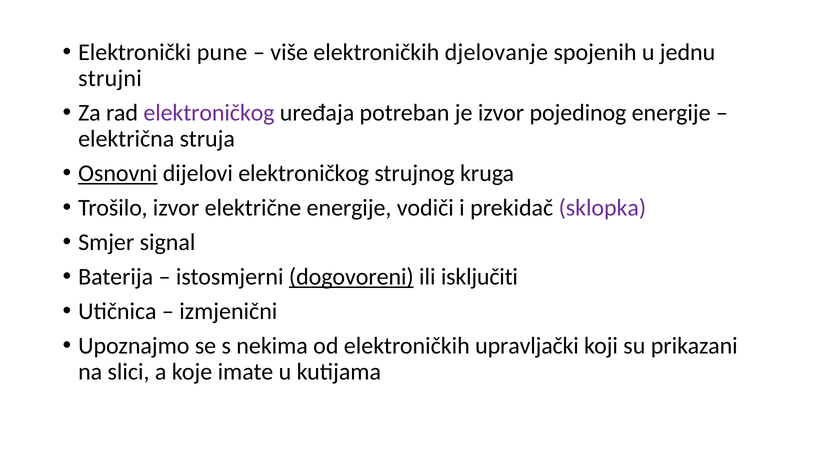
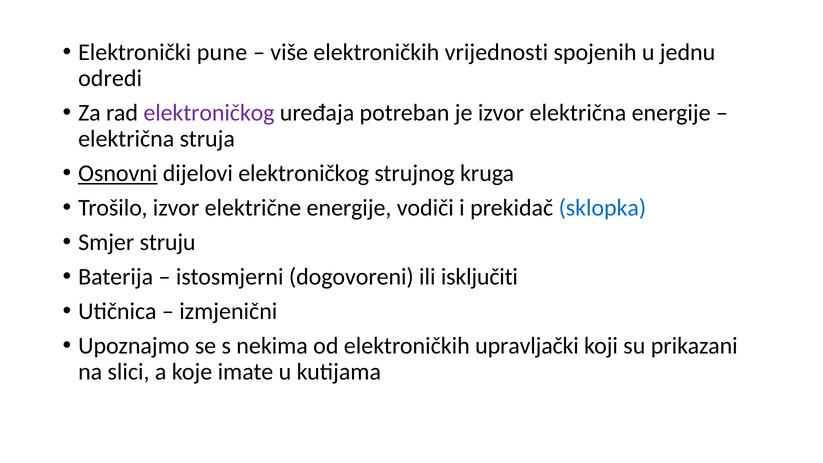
djelovanje: djelovanje -> vrijednosti
strujni: strujni -> odredi
izvor pojedinog: pojedinog -> električna
sklopka colour: purple -> blue
signal: signal -> struju
dogovoreni underline: present -> none
